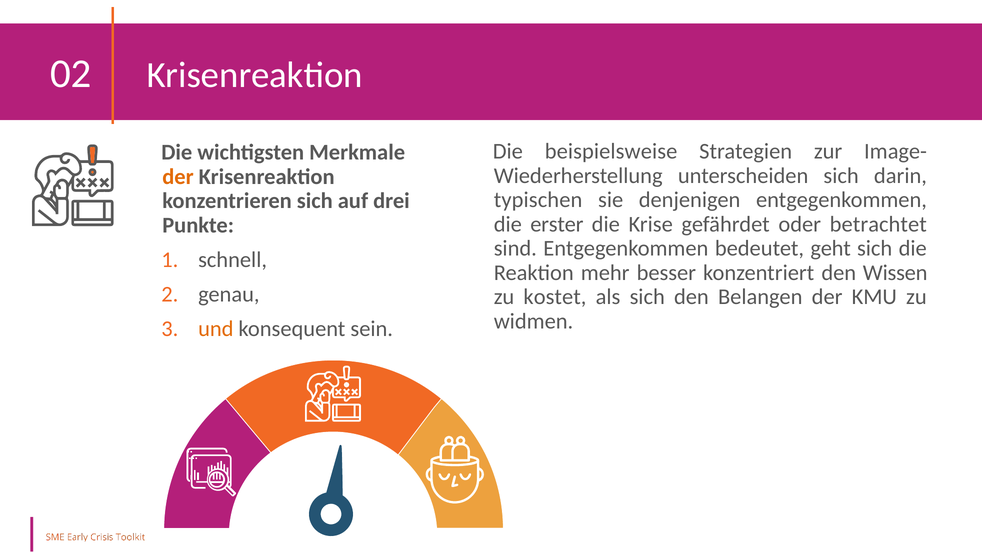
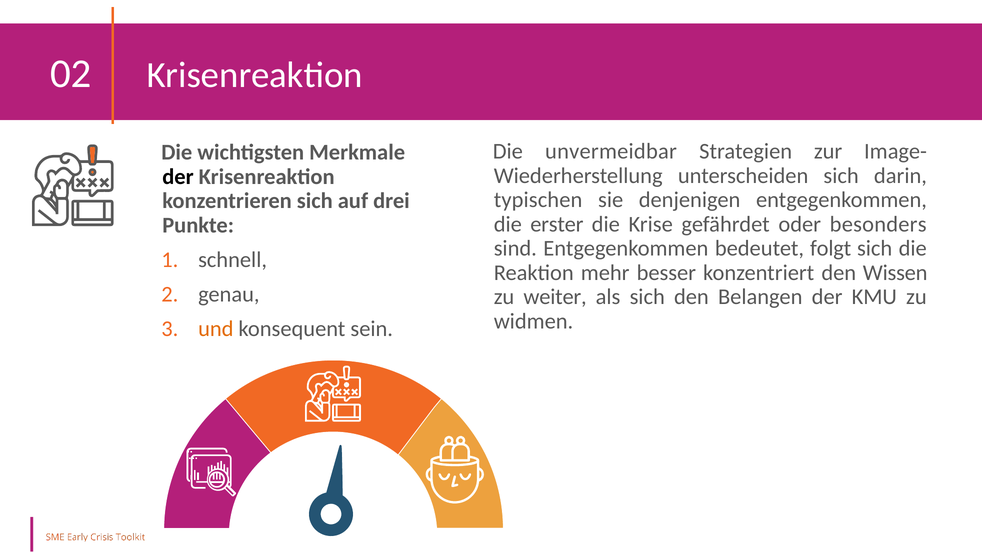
beispielsweise: beispielsweise -> unvermeidbar
der at (178, 177) colour: orange -> black
betrachtet: betrachtet -> besonders
geht: geht -> folgt
kostet: kostet -> weiter
